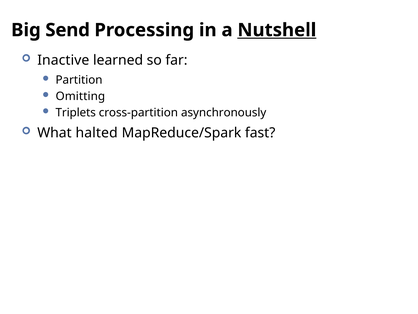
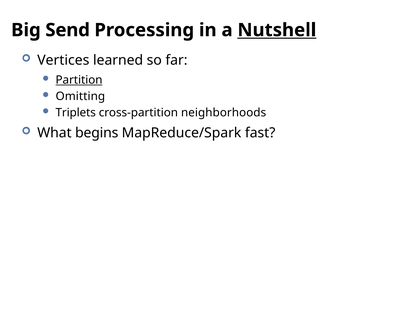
Inactive: Inactive -> Vertices
Partition underline: none -> present
asynchronously: asynchronously -> neighborhoods
halted: halted -> begins
